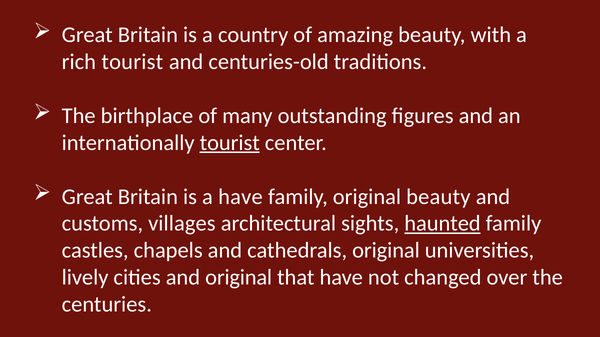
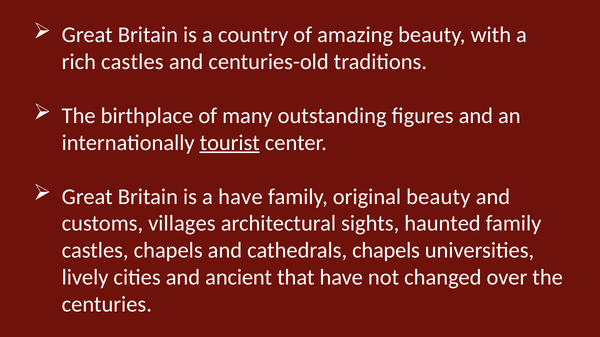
rich tourist: tourist -> castles
haunted underline: present -> none
cathedrals original: original -> chapels
and original: original -> ancient
